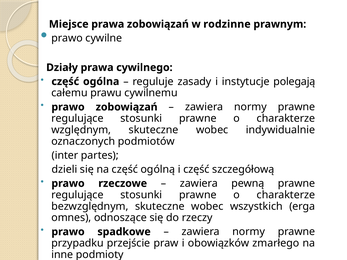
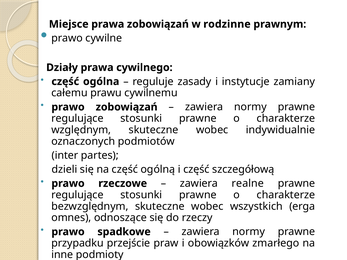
polegają: polegają -> zamiany
pewną: pewną -> realne
